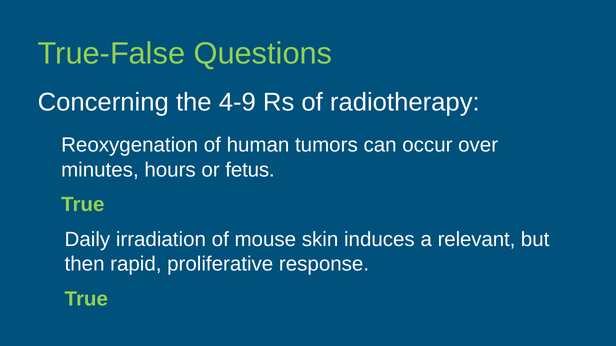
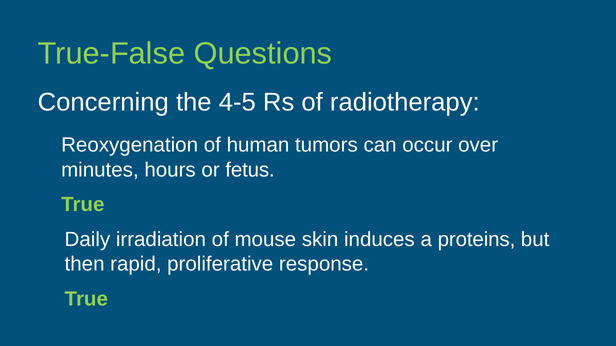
4-9: 4-9 -> 4-5
relevant: relevant -> proteins
